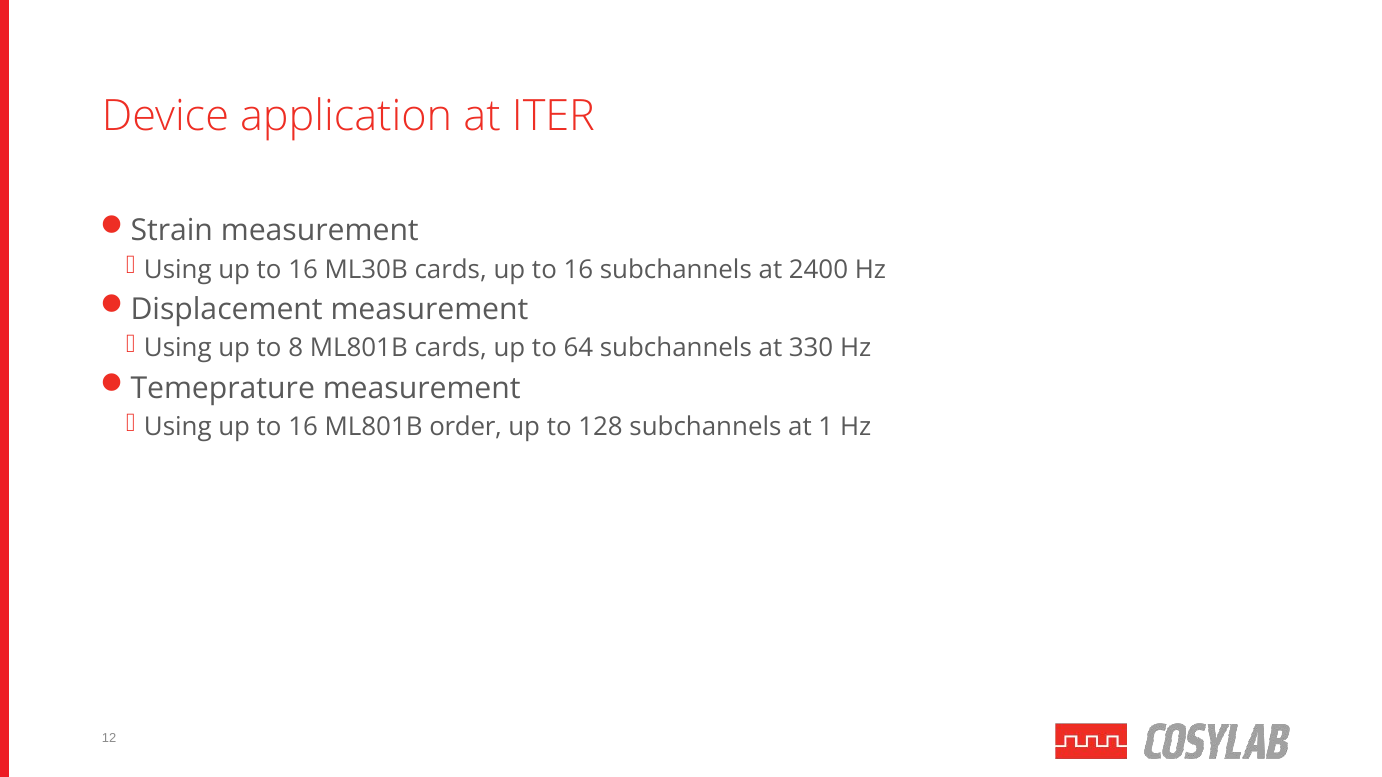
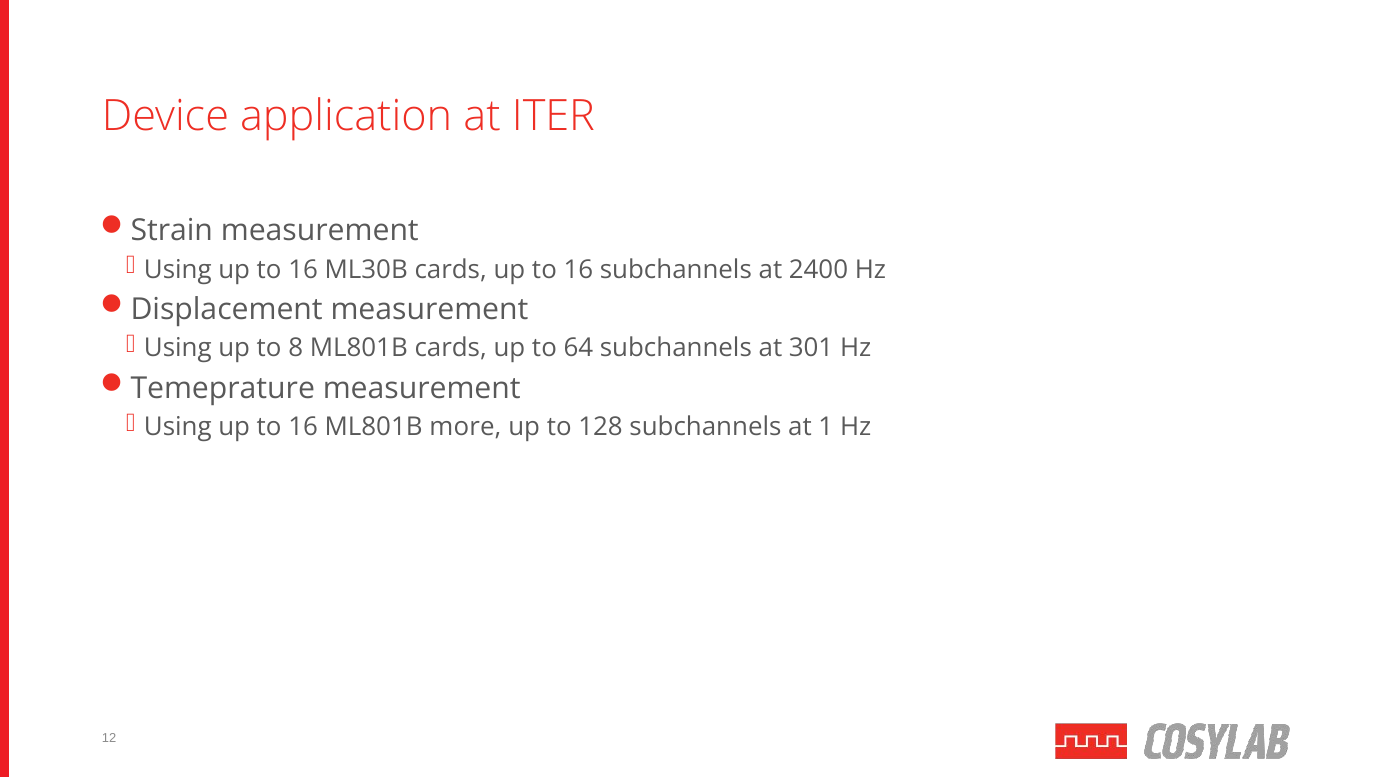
330: 330 -> 301
order: order -> more
